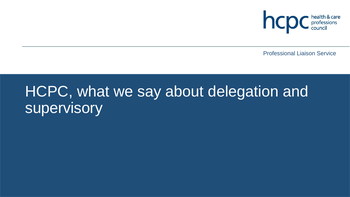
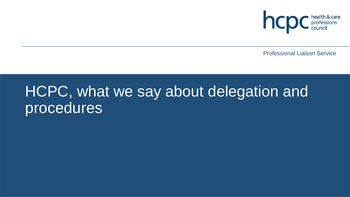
supervisory: supervisory -> procedures
